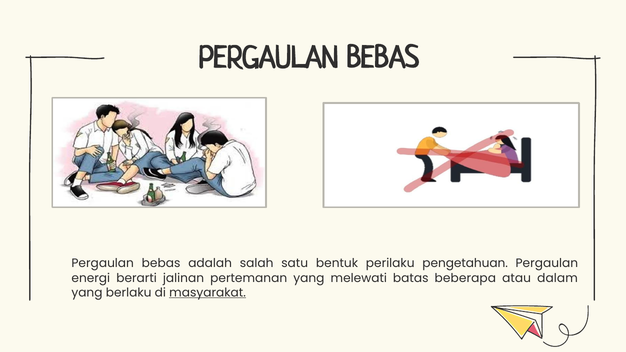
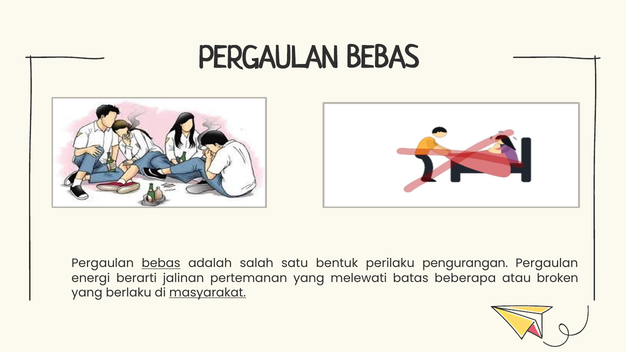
bebas at (161, 264) underline: none -> present
pengetahuan: pengetahuan -> pengurangan
dalam: dalam -> broken
